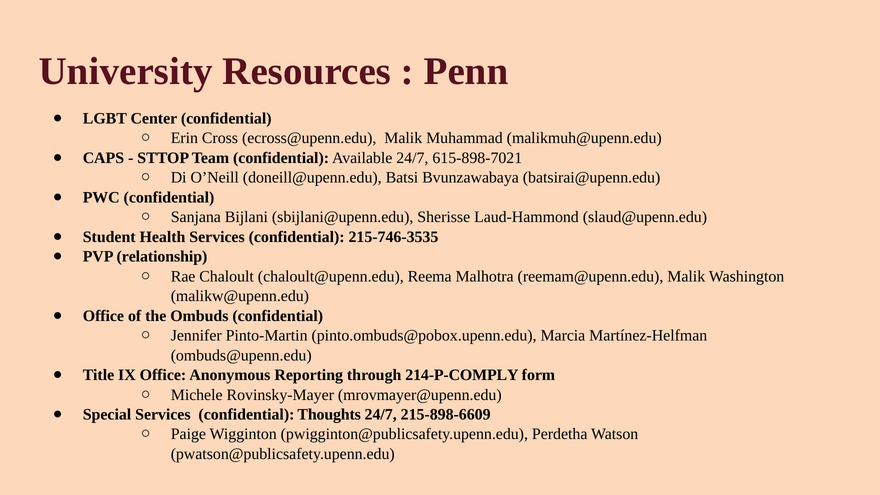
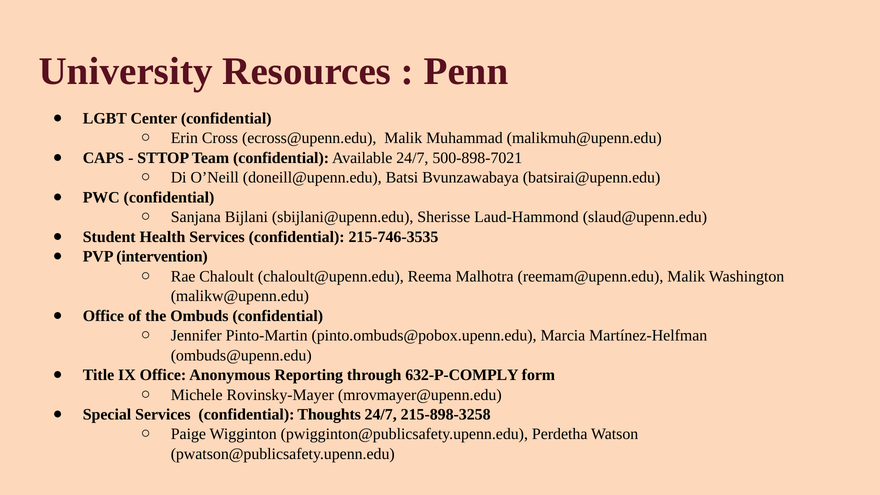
615-898-7021: 615-898-7021 -> 500-898-7021
relationship: relationship -> intervention
214-P-COMPLY: 214-P-COMPLY -> 632-P-COMPLY
215-898-6609: 215-898-6609 -> 215-898-3258
